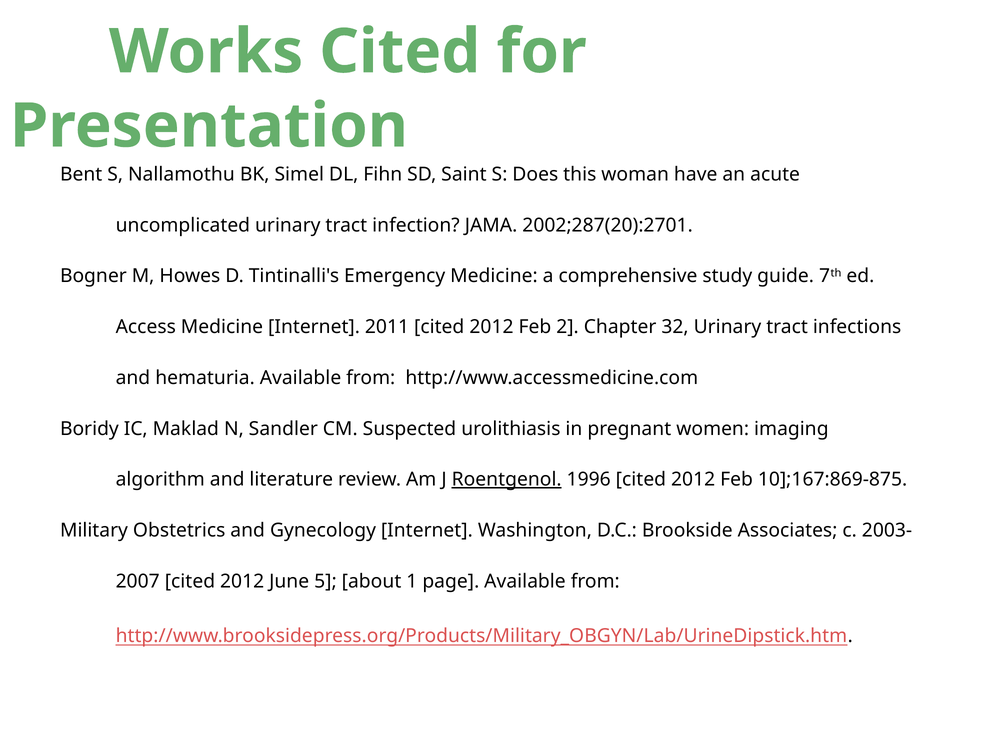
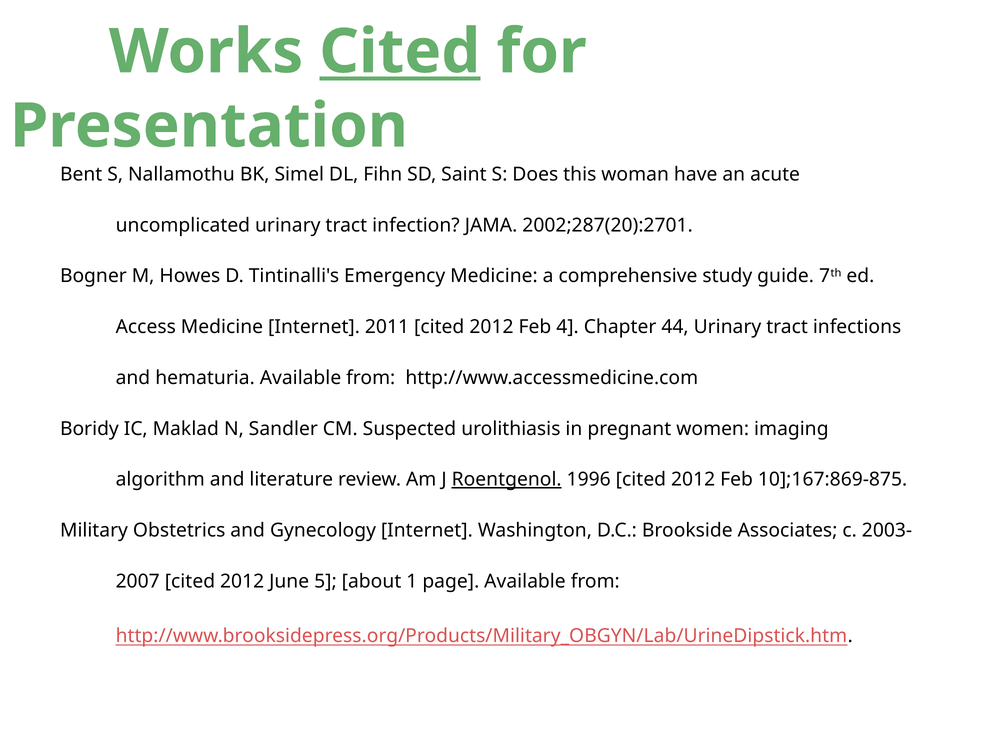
Cited at (400, 52) underline: none -> present
2: 2 -> 4
32: 32 -> 44
